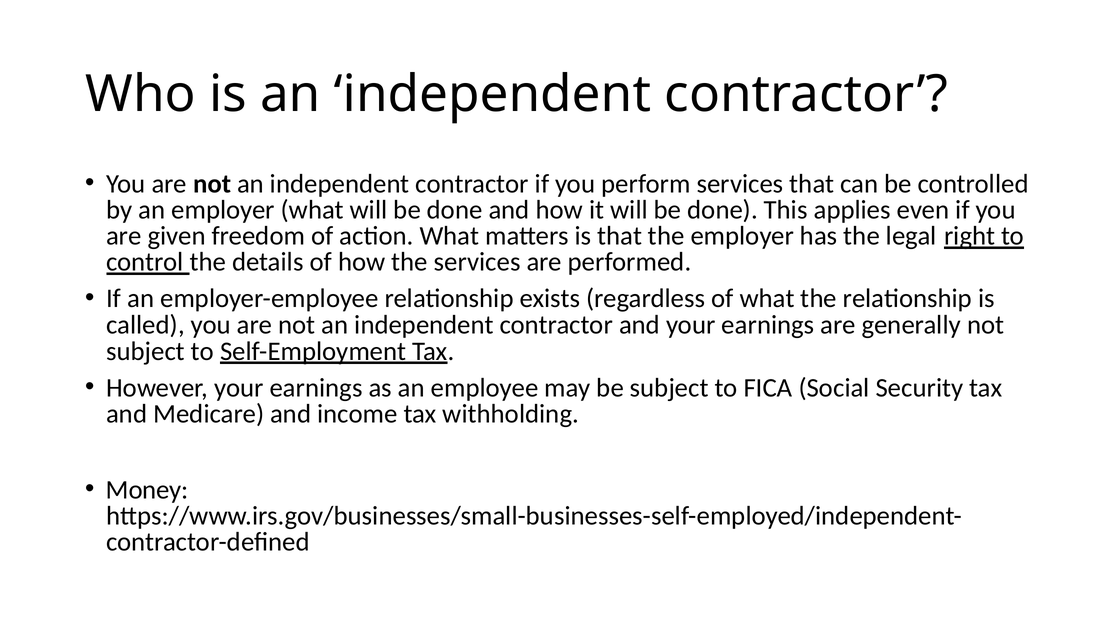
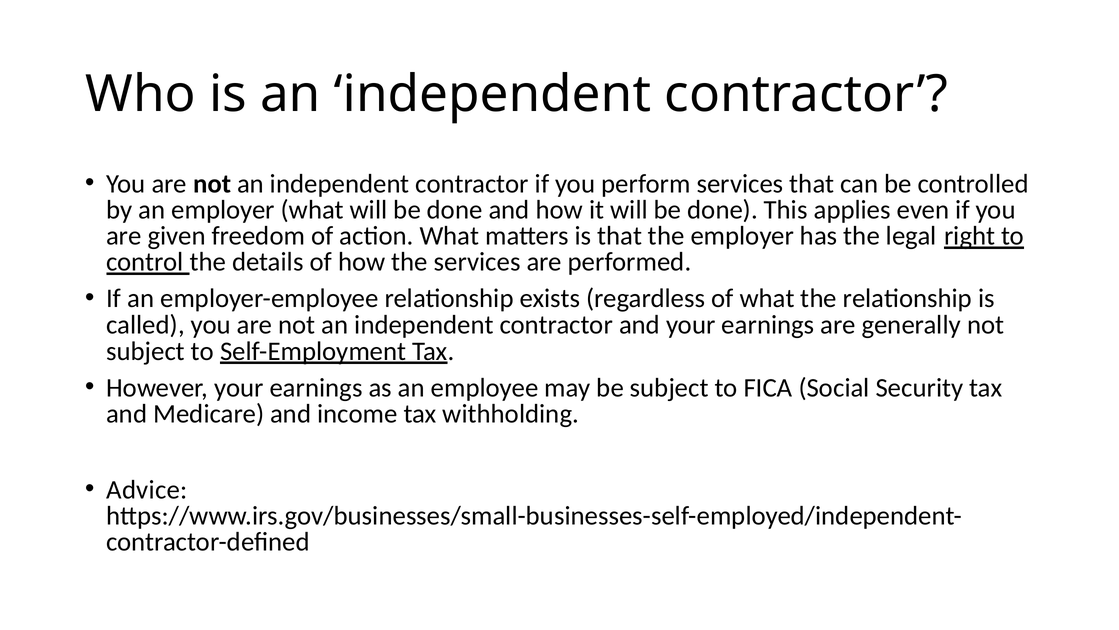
Money: Money -> Advice
